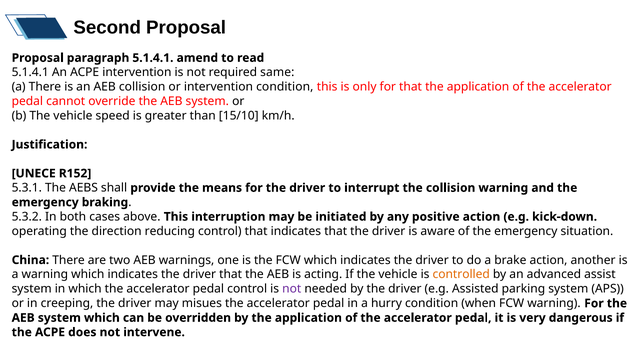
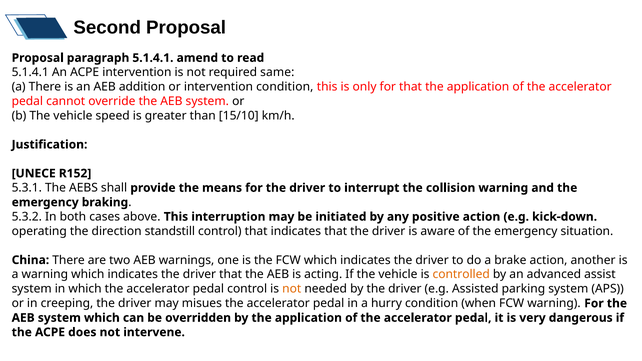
AEB collision: collision -> addition
reducing: reducing -> standstill
not at (292, 289) colour: purple -> orange
